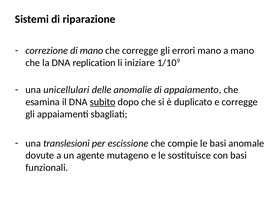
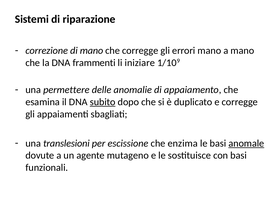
replication: replication -> frammenti
unicellulari: unicellulari -> permettere
compie: compie -> enzima
anomale underline: none -> present
